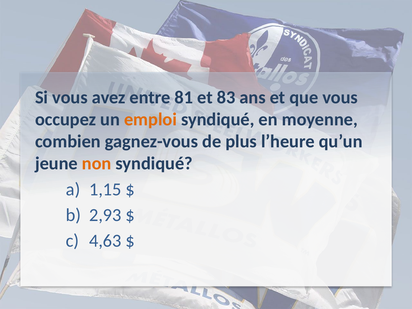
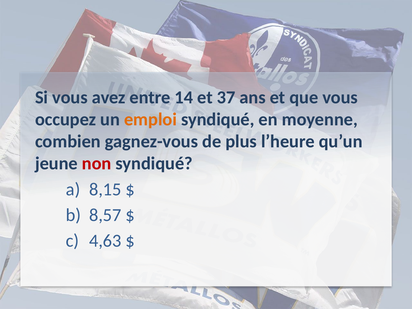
81: 81 -> 14
83: 83 -> 37
non colour: orange -> red
1,15: 1,15 -> 8,15
2,93: 2,93 -> 8,57
